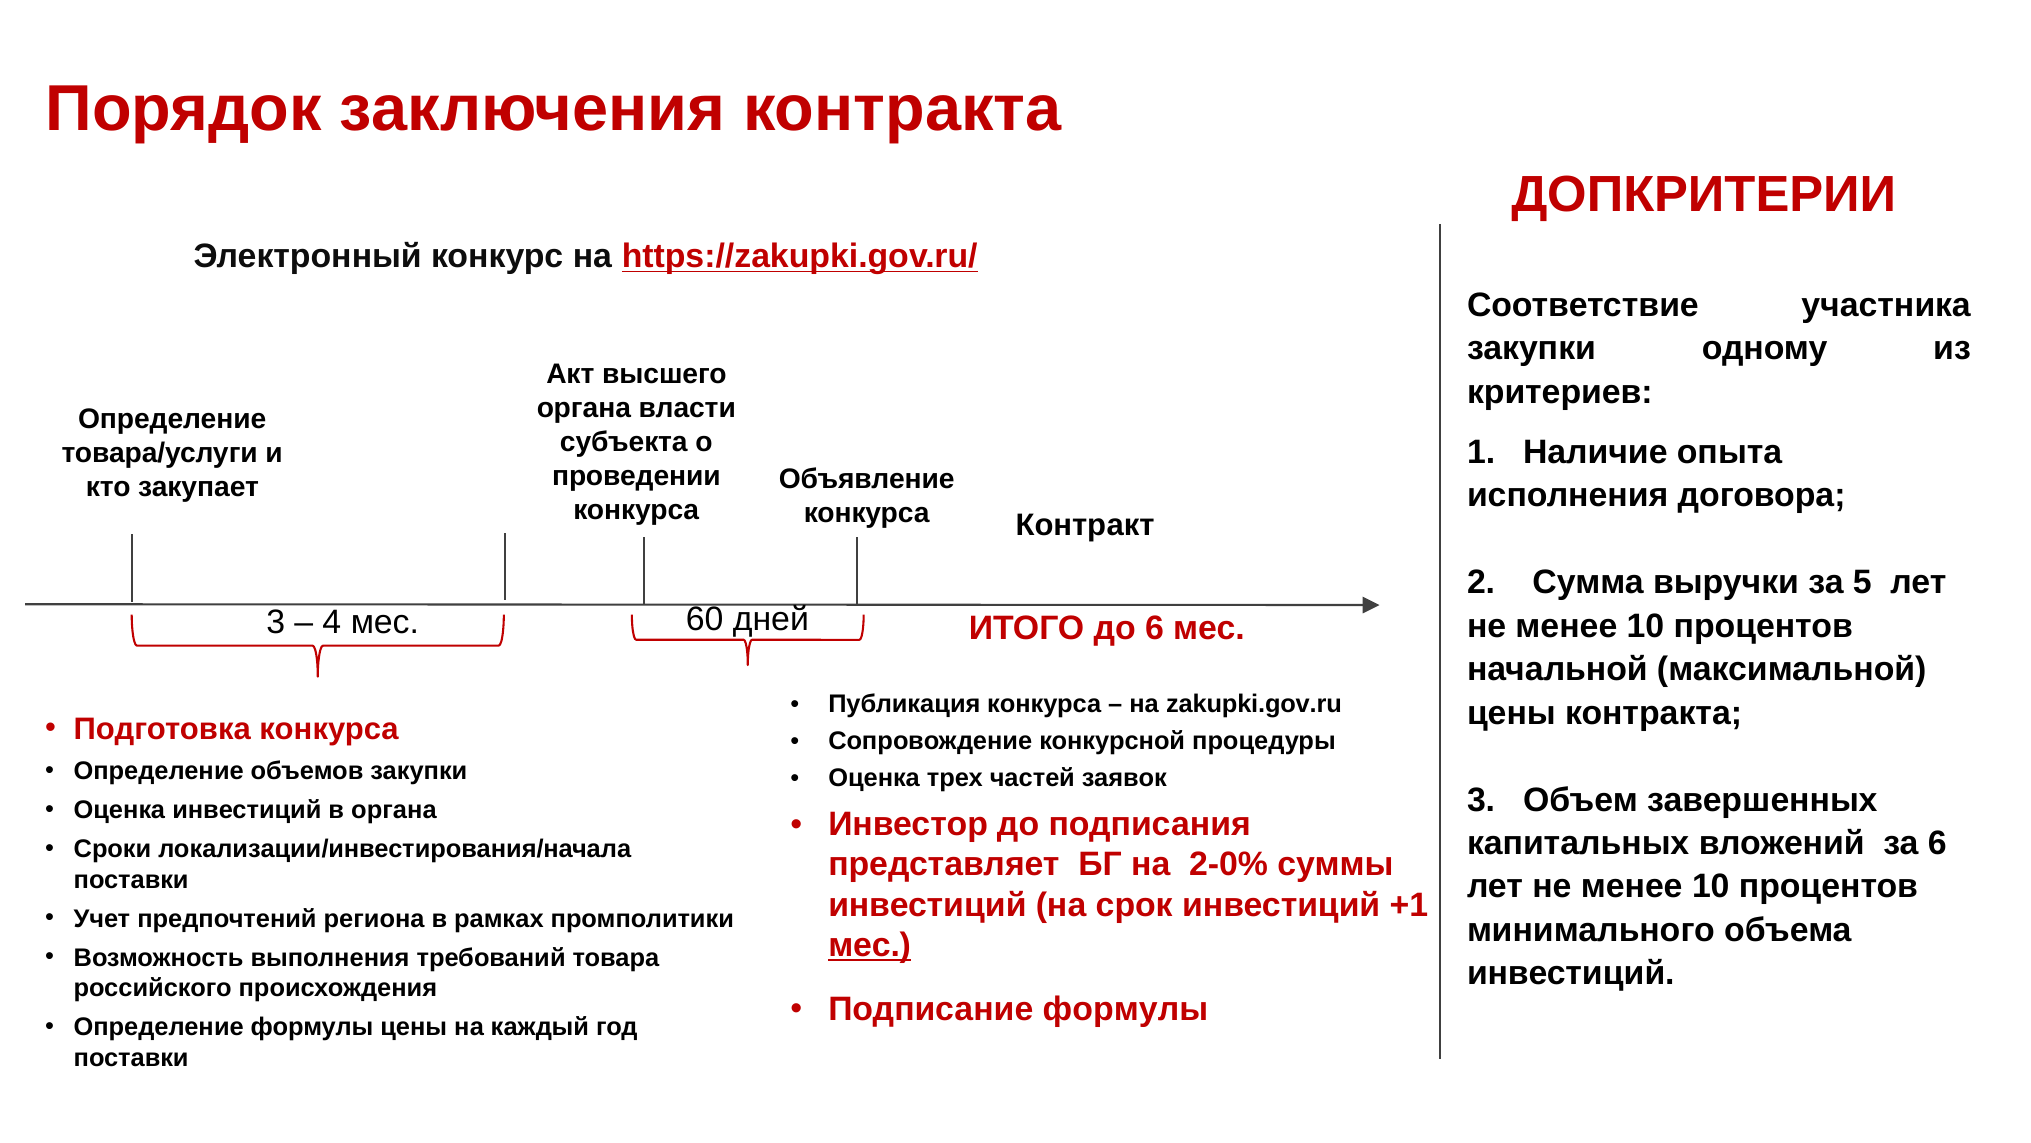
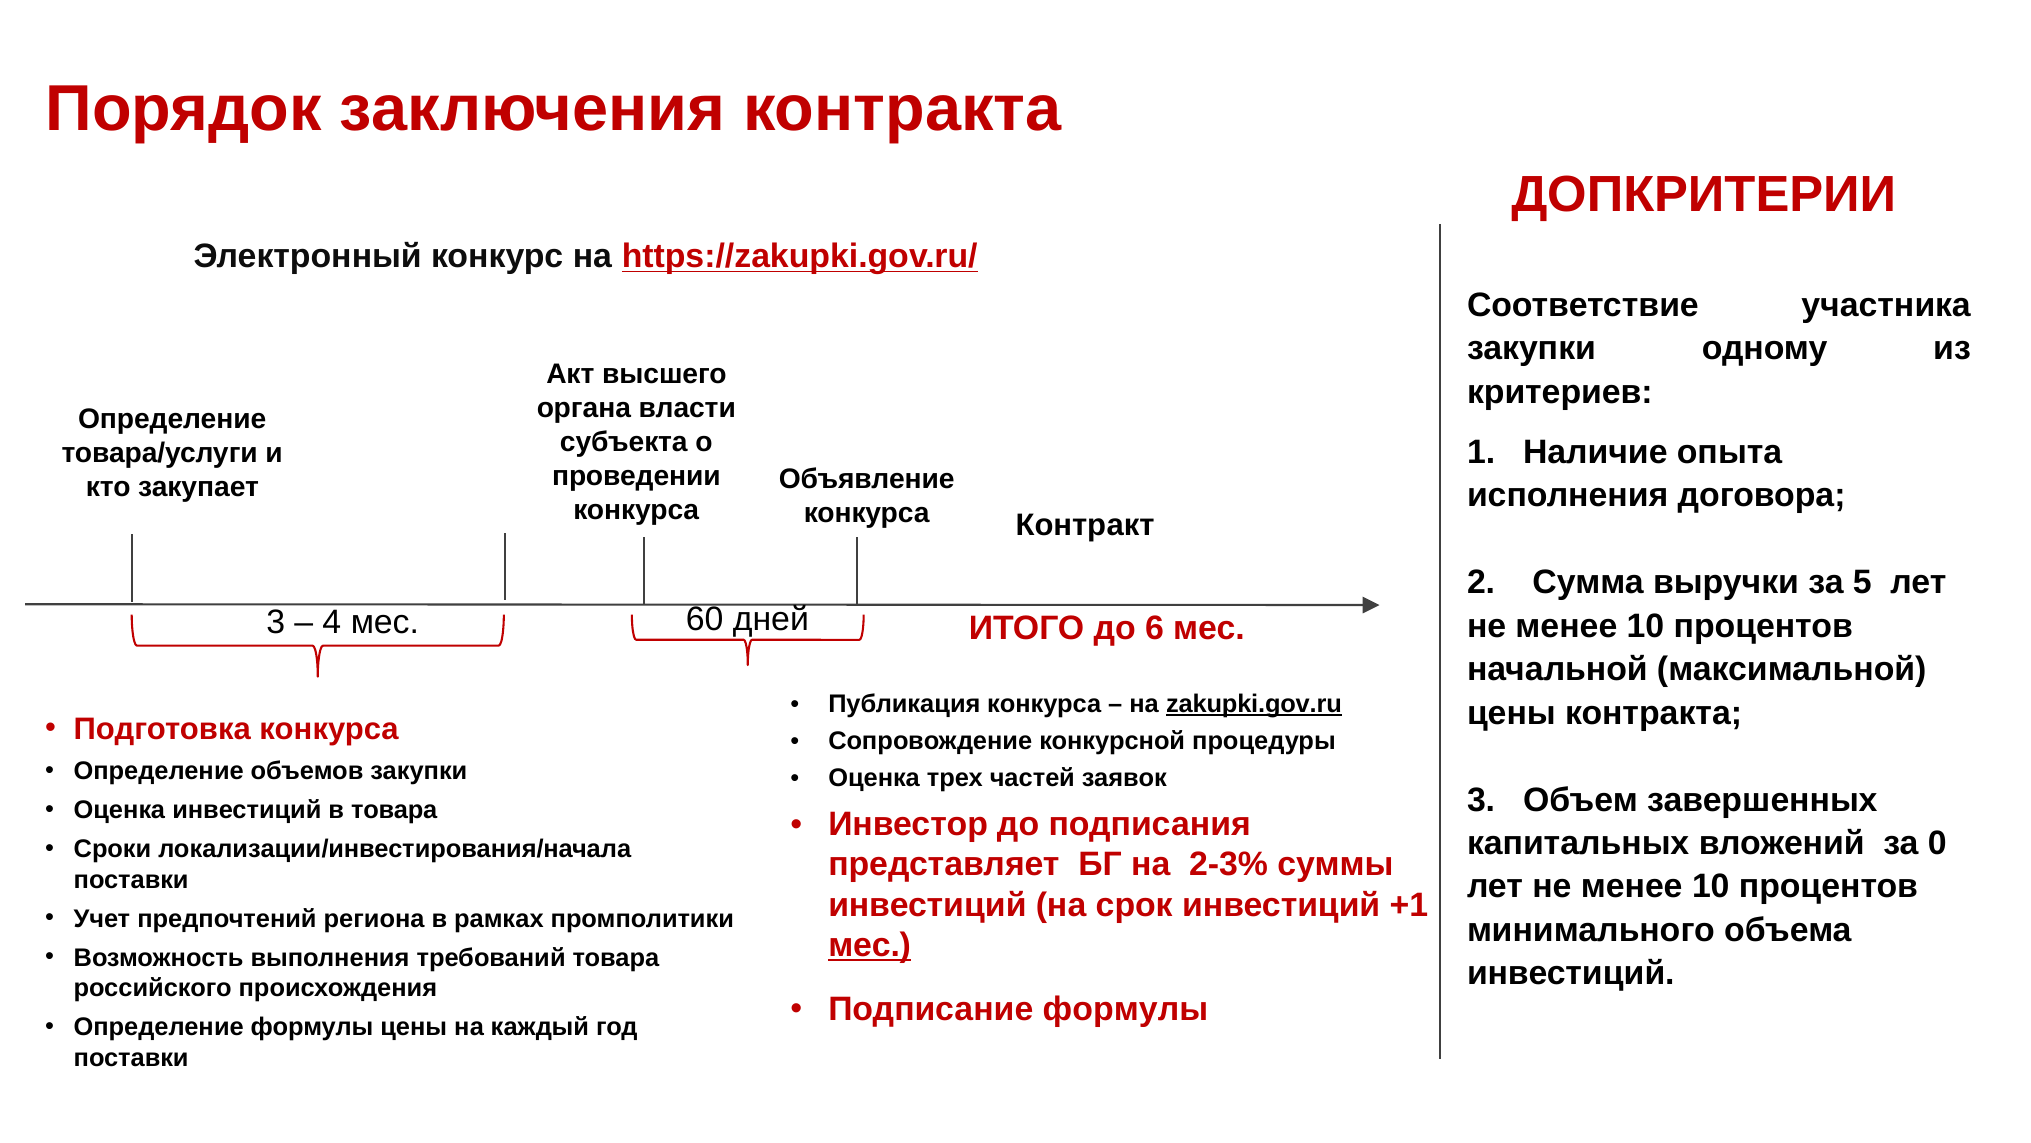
zakupki.gov.ru underline: none -> present
в органа: органа -> товара
за 6: 6 -> 0
2-0%: 2-0% -> 2-3%
